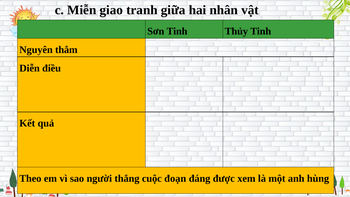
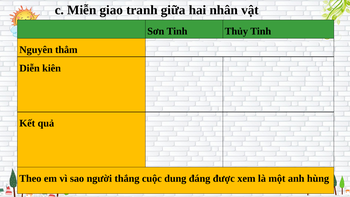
điều: điều -> kiên
đoạn: đoạn -> dung
